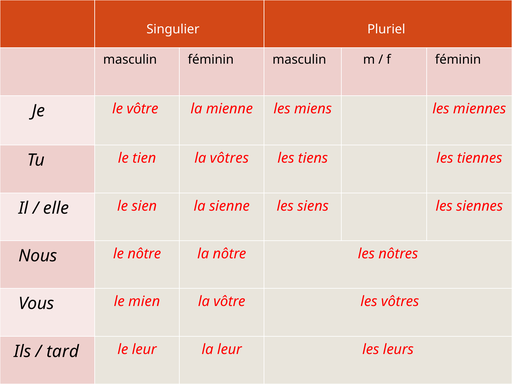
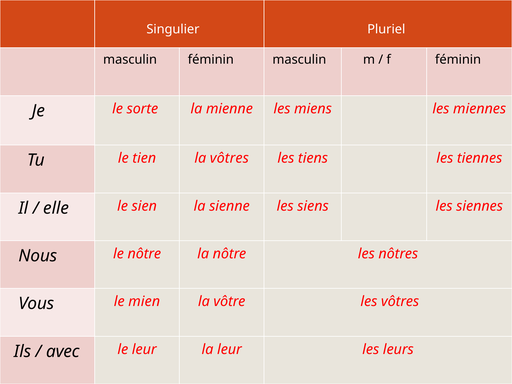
le vôtre: vôtre -> sorte
tard: tard -> avec
